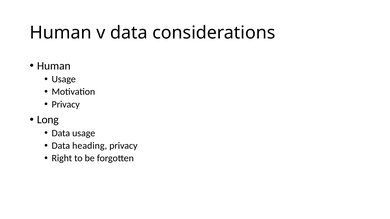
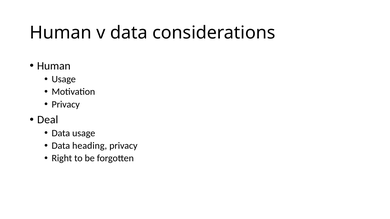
Long: Long -> Deal
